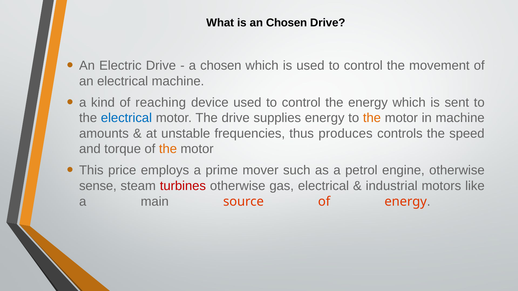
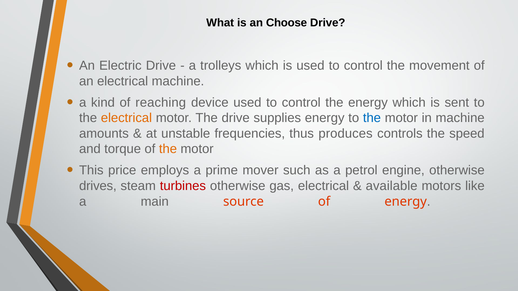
an Chosen: Chosen -> Choose
a chosen: chosen -> trolleys
electrical at (126, 118) colour: blue -> orange
the at (372, 118) colour: orange -> blue
sense: sense -> drives
industrial: industrial -> available
